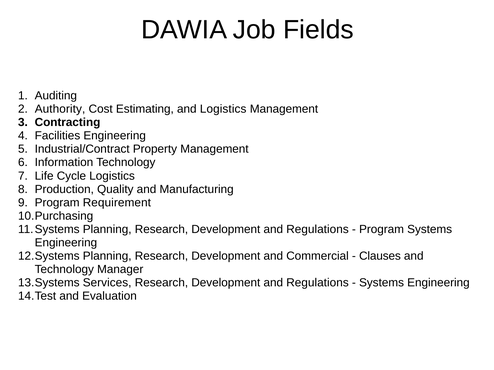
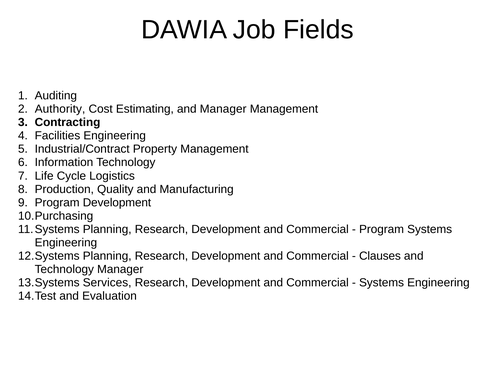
and Logistics: Logistics -> Manager
Program Requirement: Requirement -> Development
Regulations at (317, 230): Regulations -> Commercial
Regulations at (317, 283): Regulations -> Commercial
